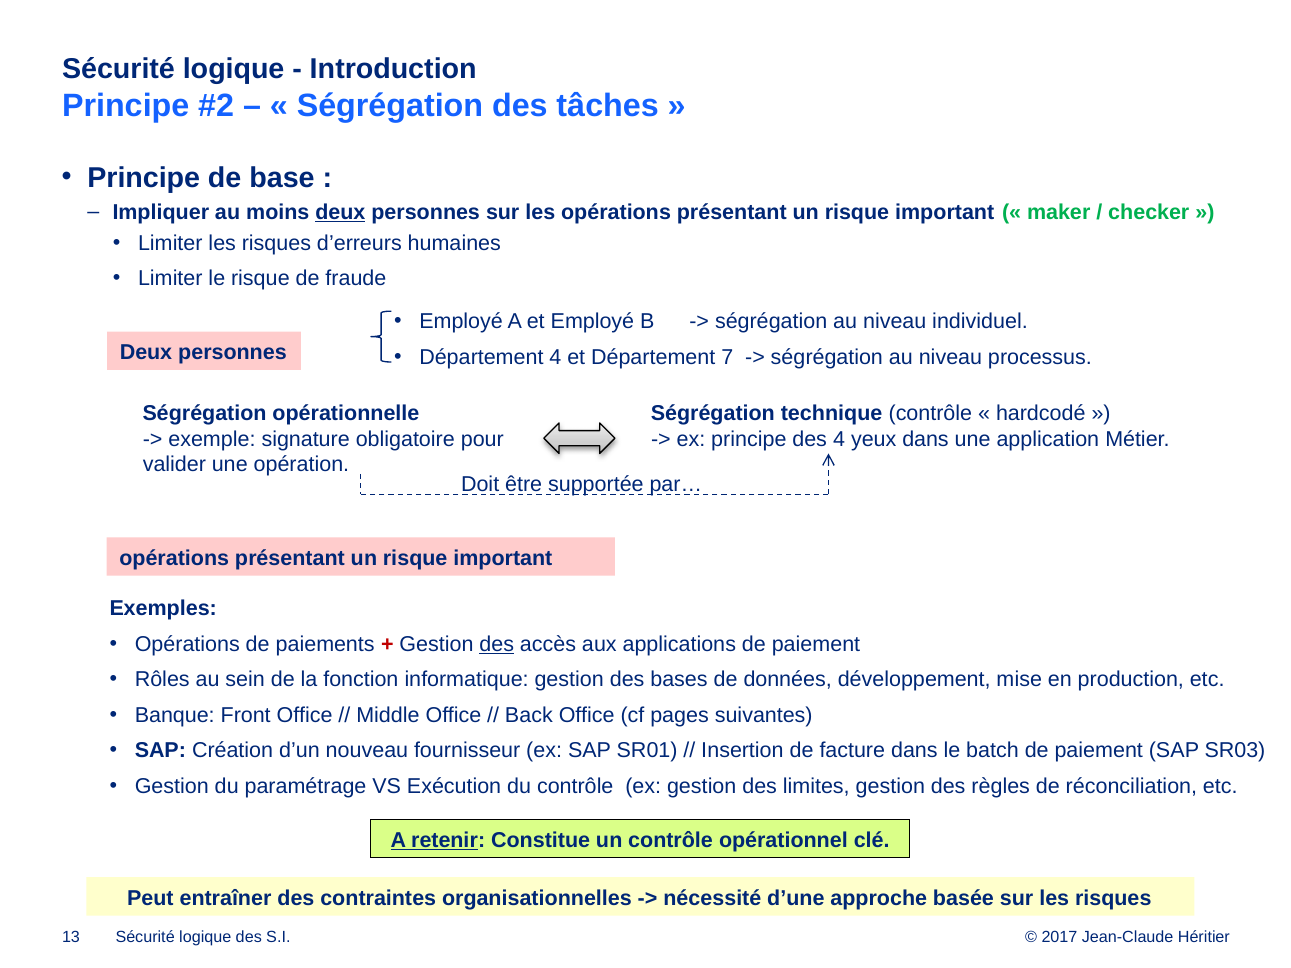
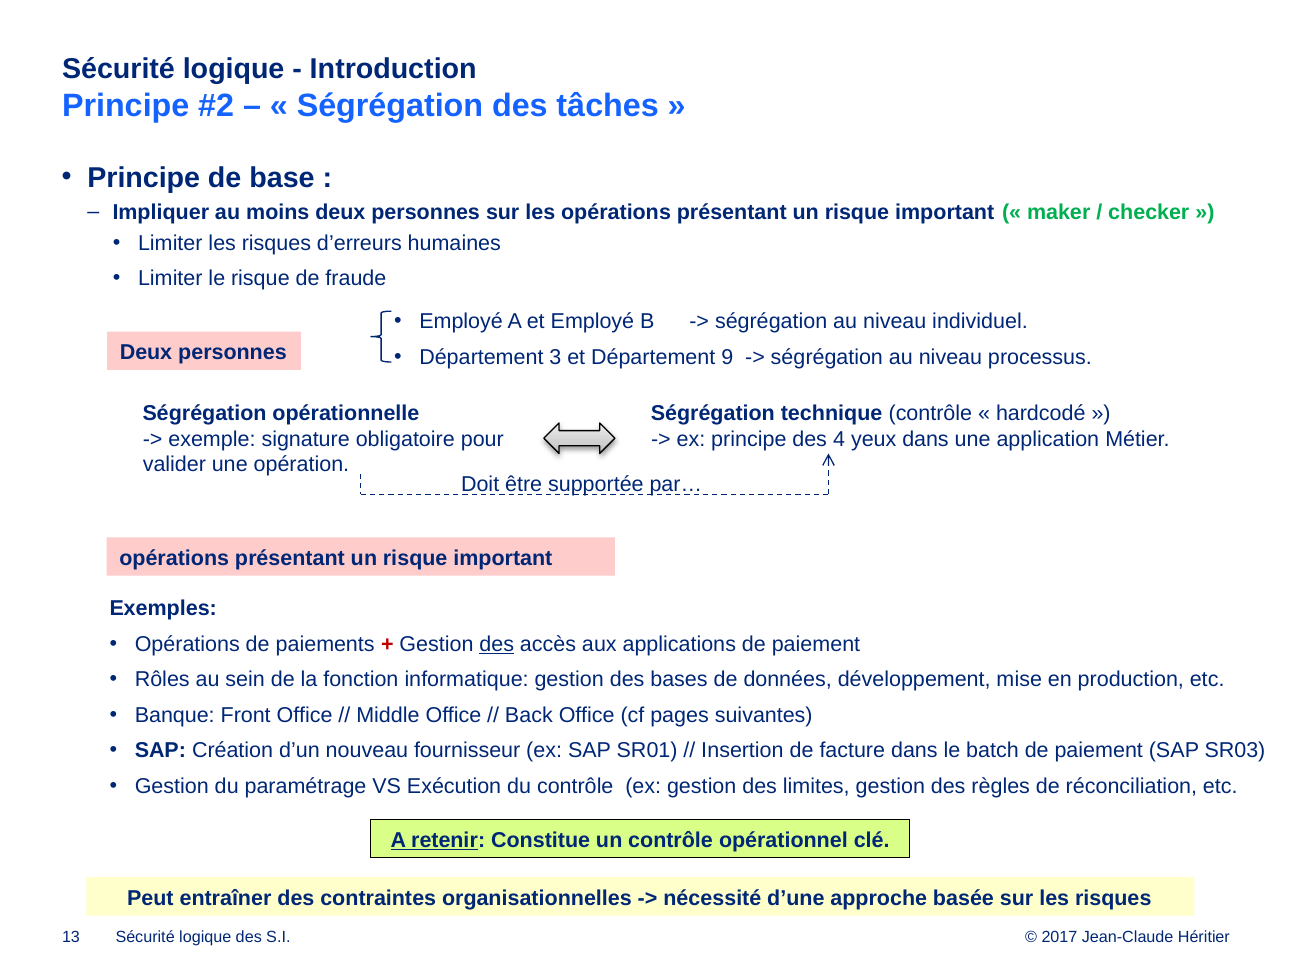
deux at (340, 212) underline: present -> none
Département 4: 4 -> 3
7: 7 -> 9
